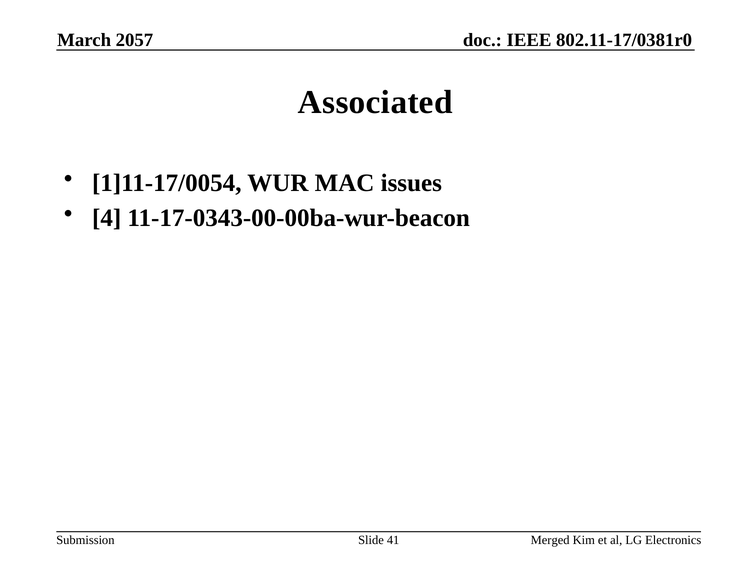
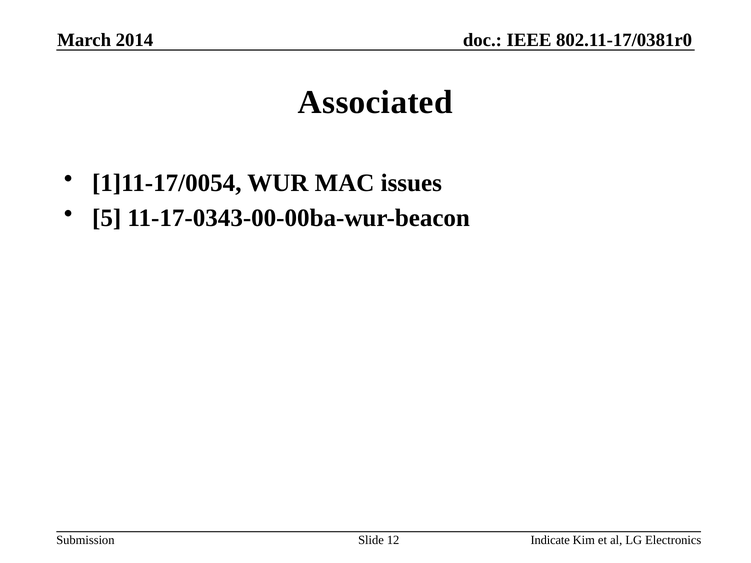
2057: 2057 -> 2014
4: 4 -> 5
41: 41 -> 12
Merged: Merged -> Indicate
